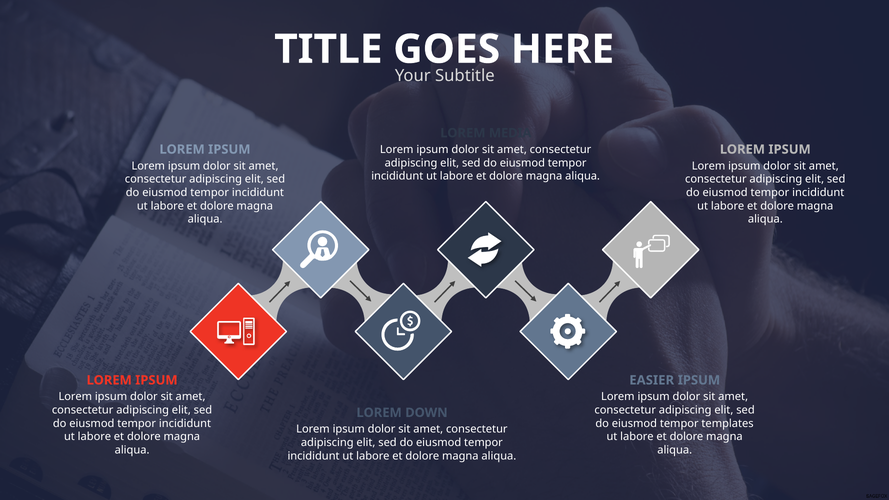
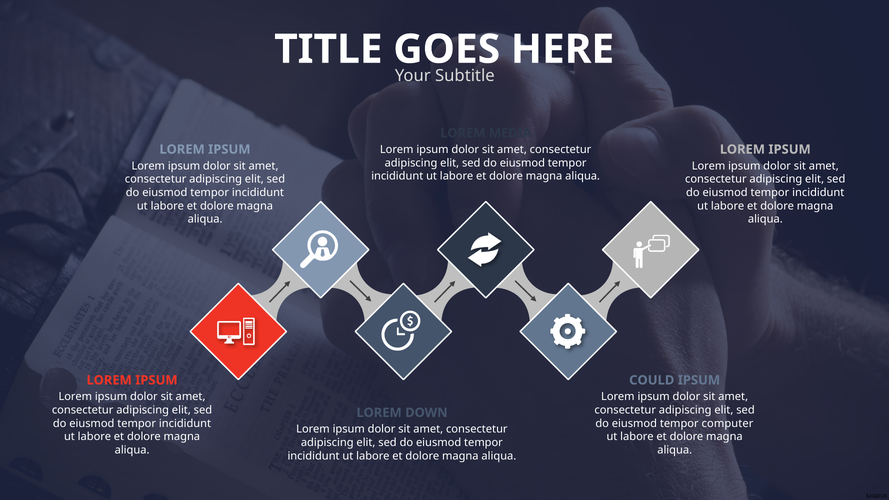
EASIER: EASIER -> COULD
templates: templates -> computer
